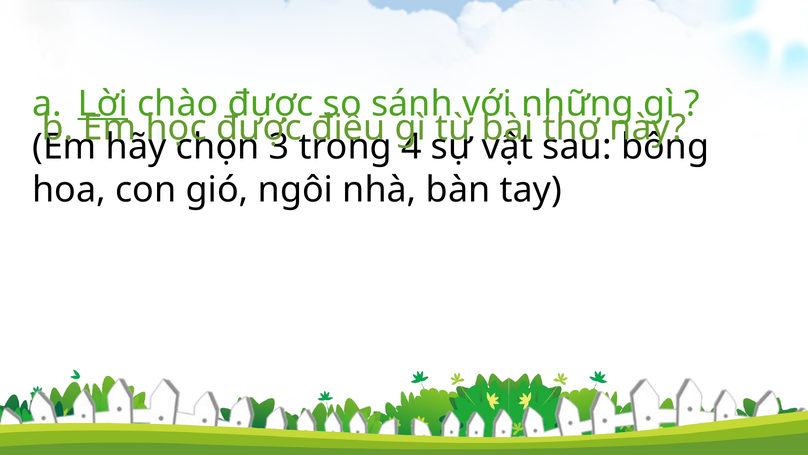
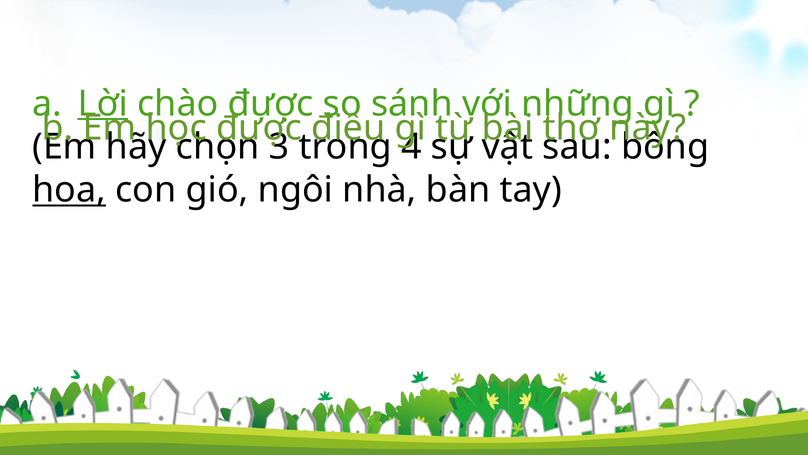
hoa underline: none -> present
